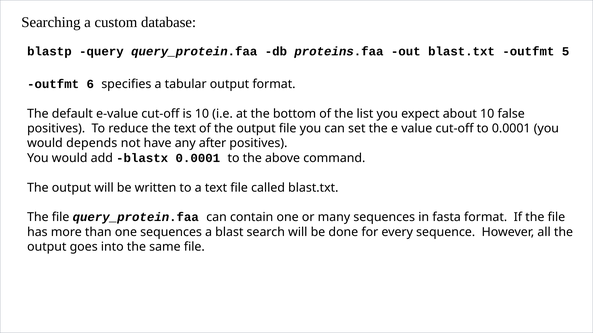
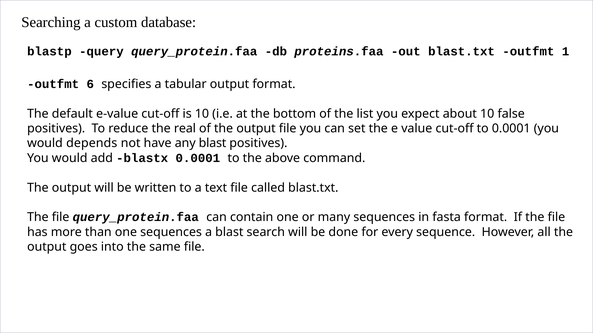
5: 5 -> 1
the text: text -> real
any after: after -> blast
